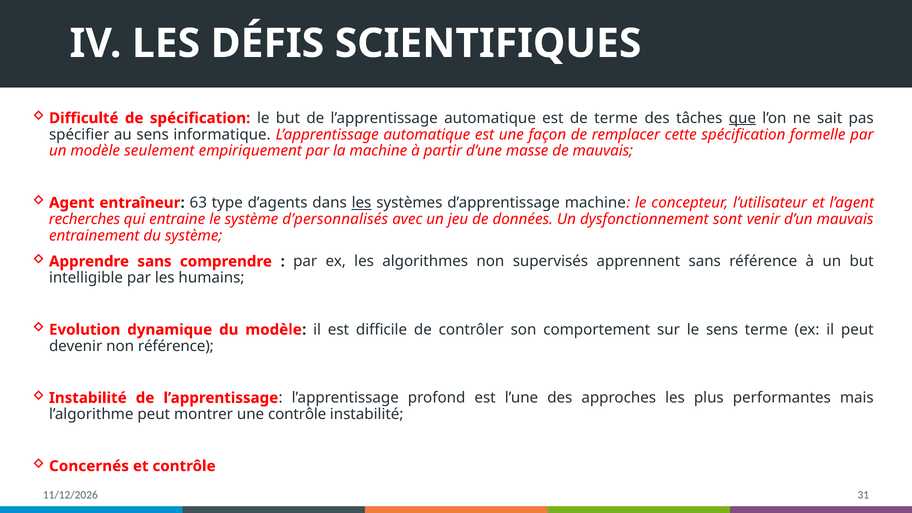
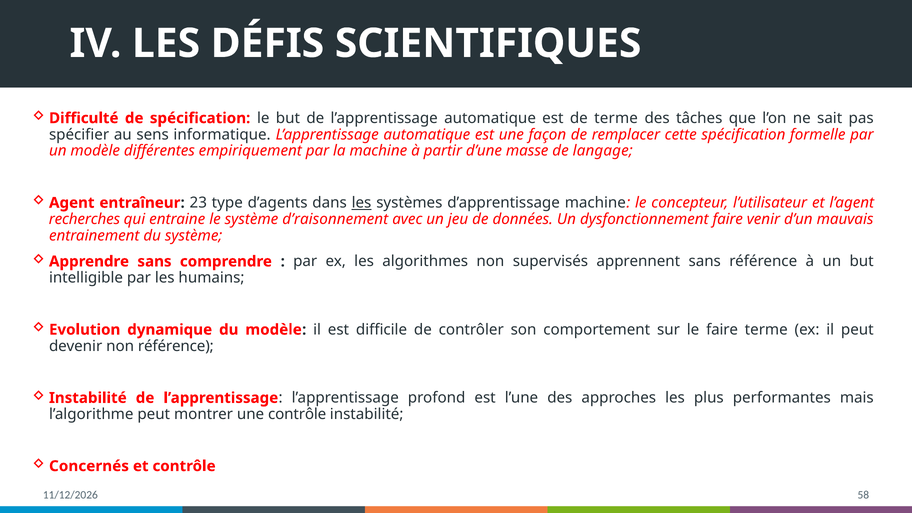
que underline: present -> none
seulement: seulement -> différentes
de mauvais: mauvais -> langage
63: 63 -> 23
d’personnalisés: d’personnalisés -> d’raisonnement
dysfonctionnement sont: sont -> faire
le sens: sens -> faire
31: 31 -> 58
